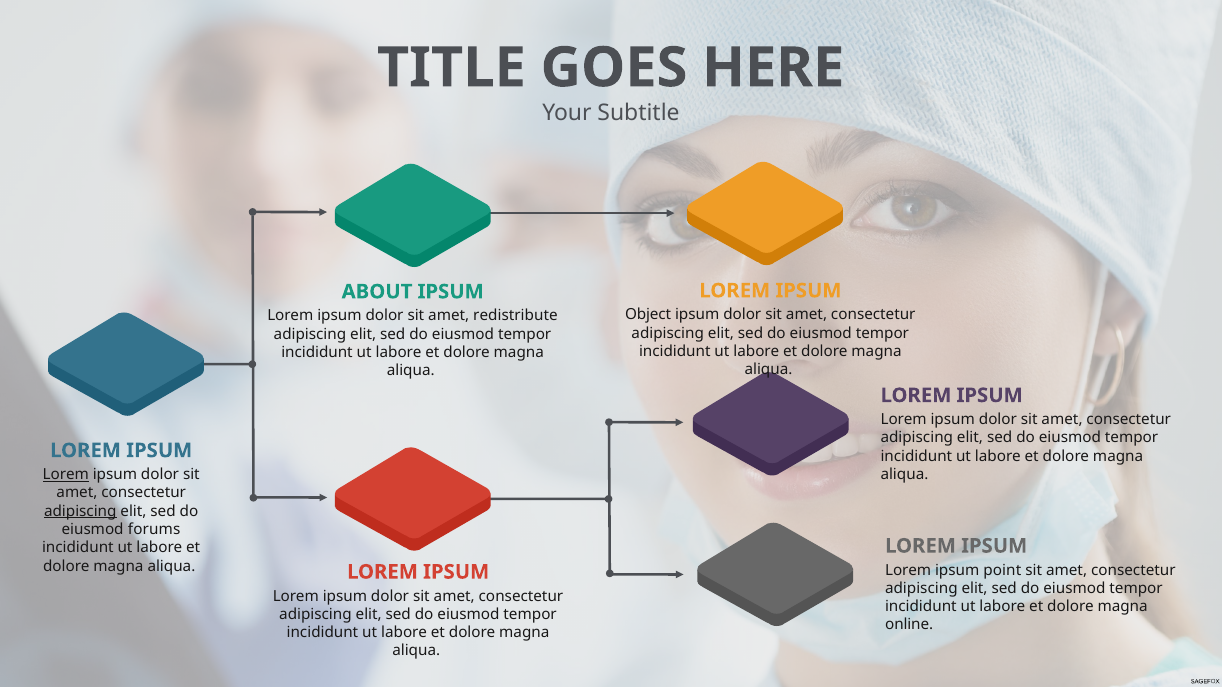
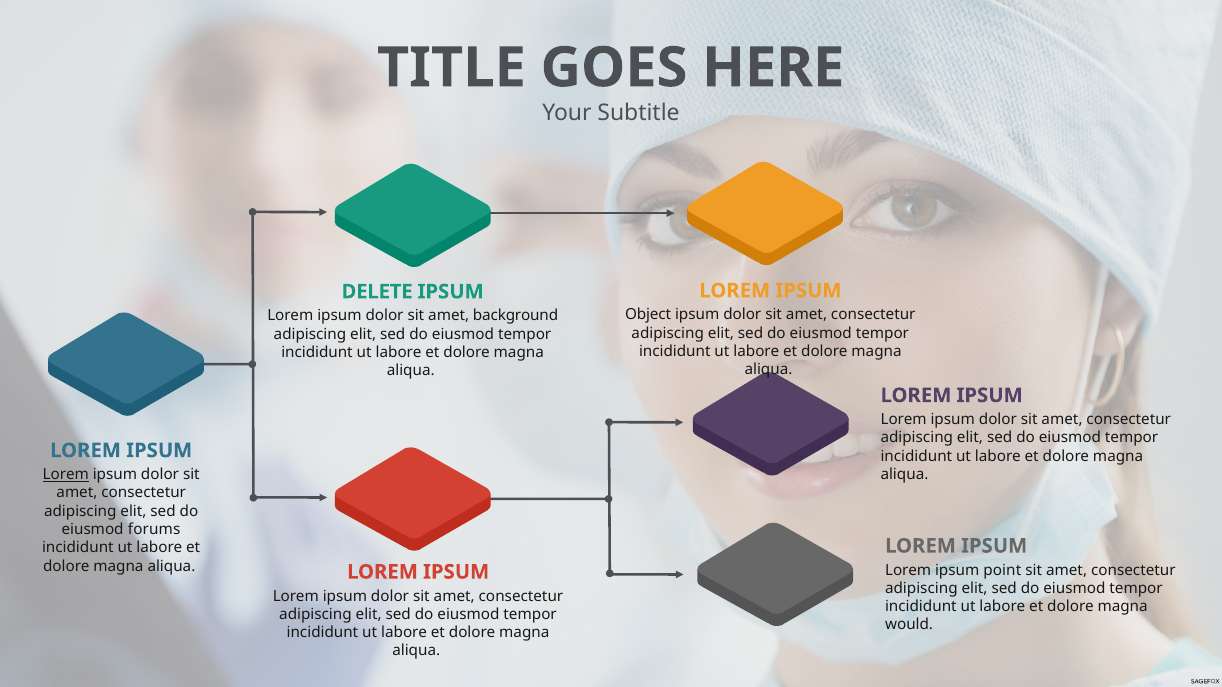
ABOUT: ABOUT -> DELETE
redistribute: redistribute -> background
adipiscing at (80, 512) underline: present -> none
online: online -> would
